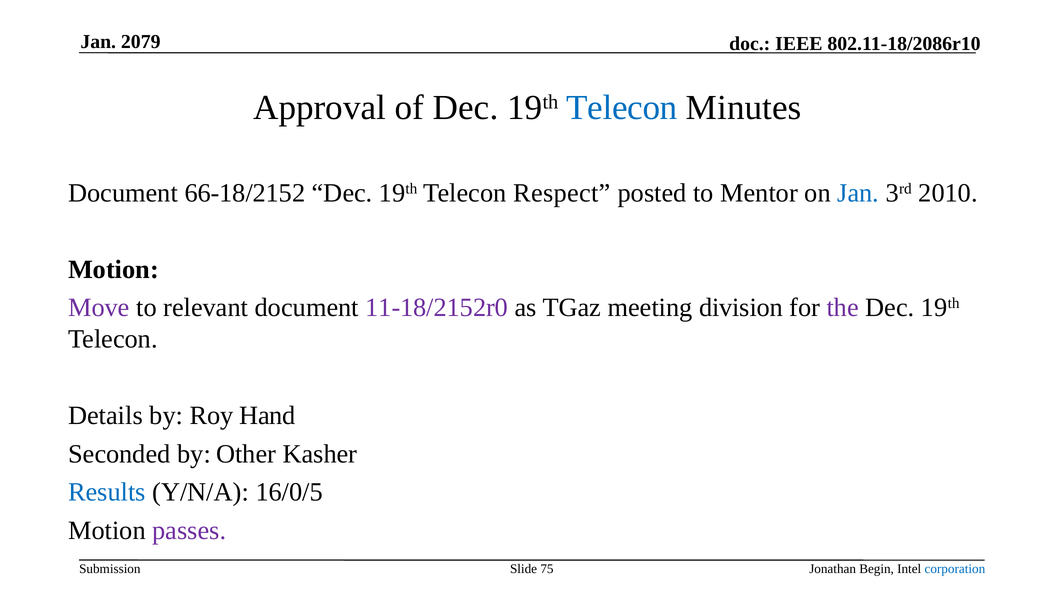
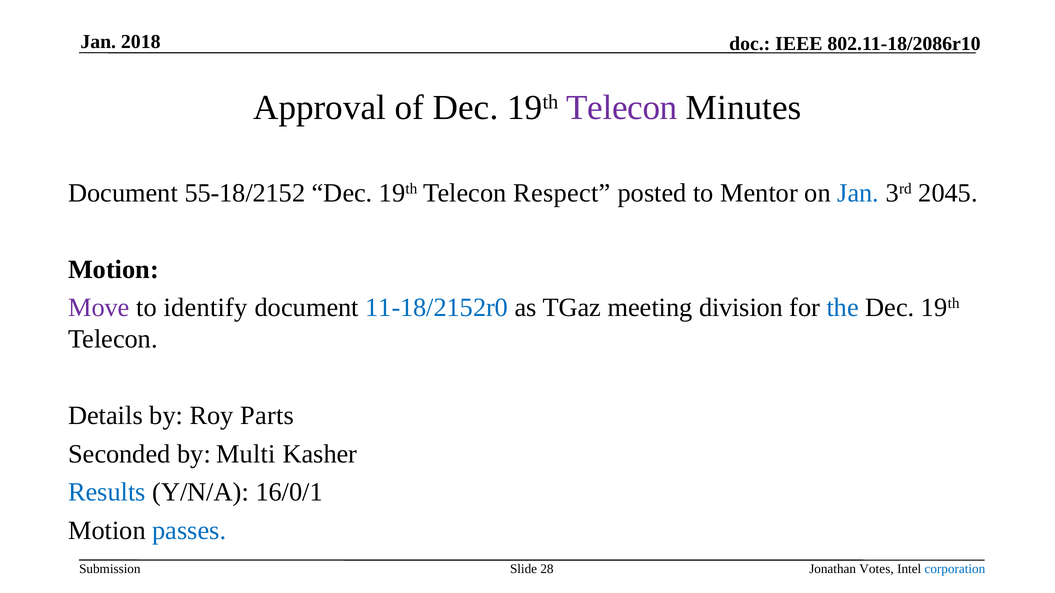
2079: 2079 -> 2018
Telecon at (622, 108) colour: blue -> purple
66-18/2152: 66-18/2152 -> 55-18/2152
2010: 2010 -> 2045
relevant: relevant -> identify
11-18/2152r0 colour: purple -> blue
the colour: purple -> blue
Hand: Hand -> Parts
Other: Other -> Multi
16/0/5: 16/0/5 -> 16/0/1
passes colour: purple -> blue
75: 75 -> 28
Begin: Begin -> Votes
